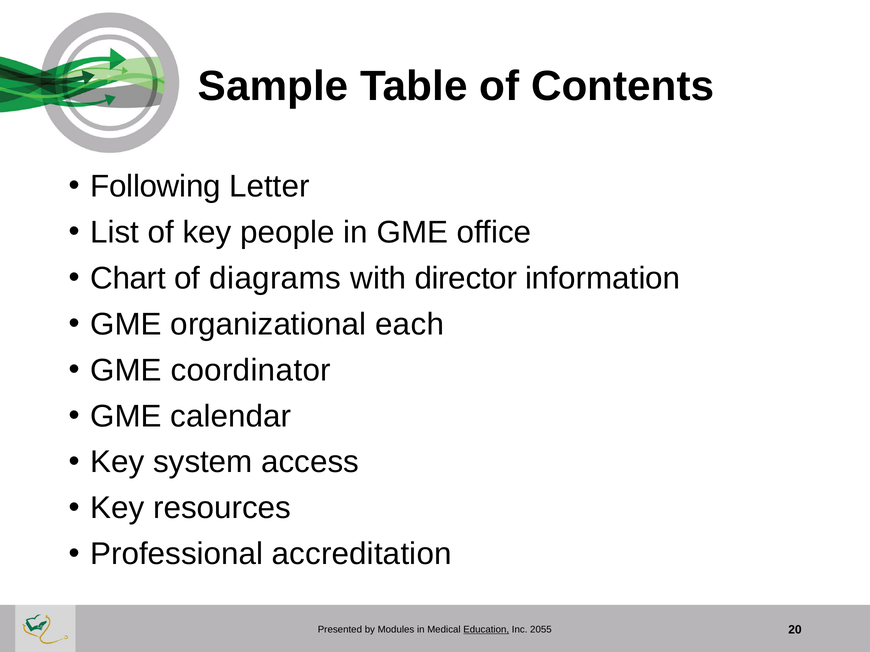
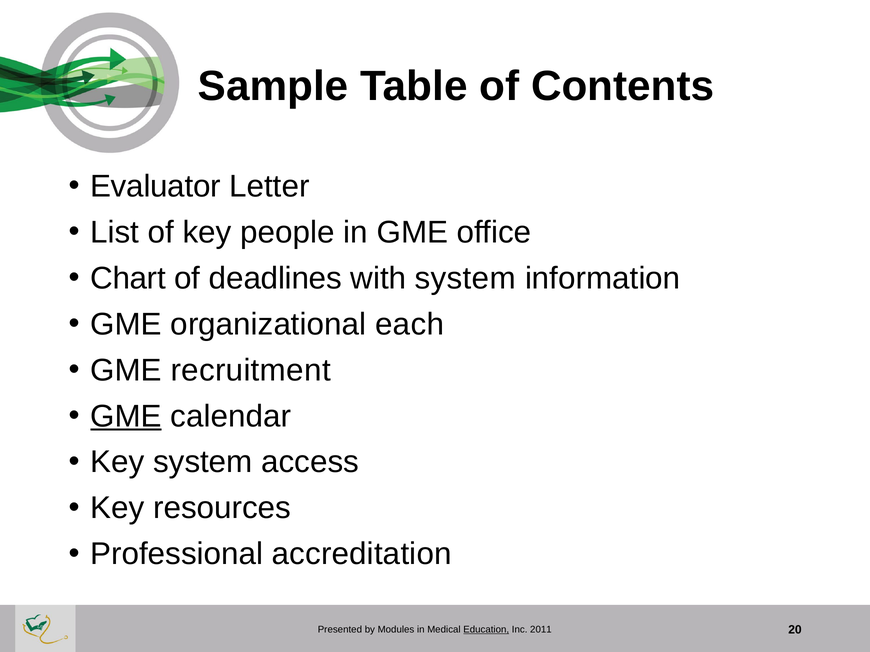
Following: Following -> Evaluator
diagrams: diagrams -> deadlines
with director: director -> system
coordinator: coordinator -> recruitment
GME at (126, 416) underline: none -> present
2055: 2055 -> 2011
